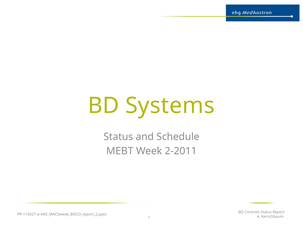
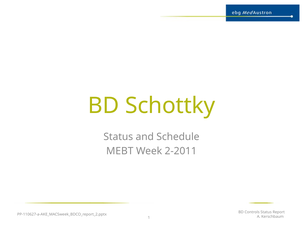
Systems: Systems -> Schottky
